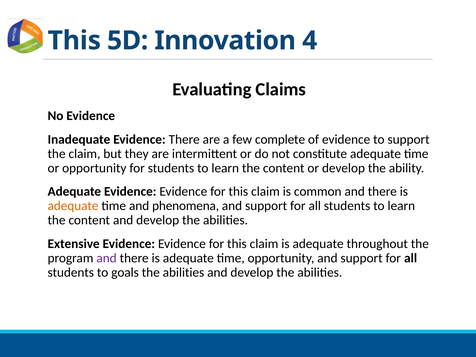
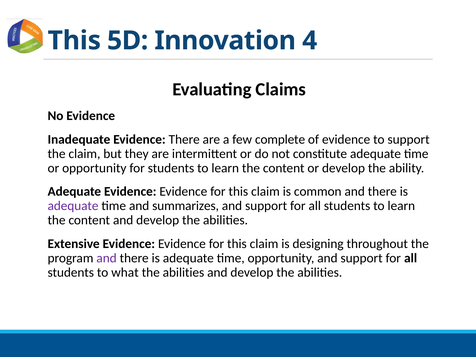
adequate at (73, 206) colour: orange -> purple
phenomena: phenomena -> summarizes
claim is adequate: adequate -> designing
goals: goals -> what
